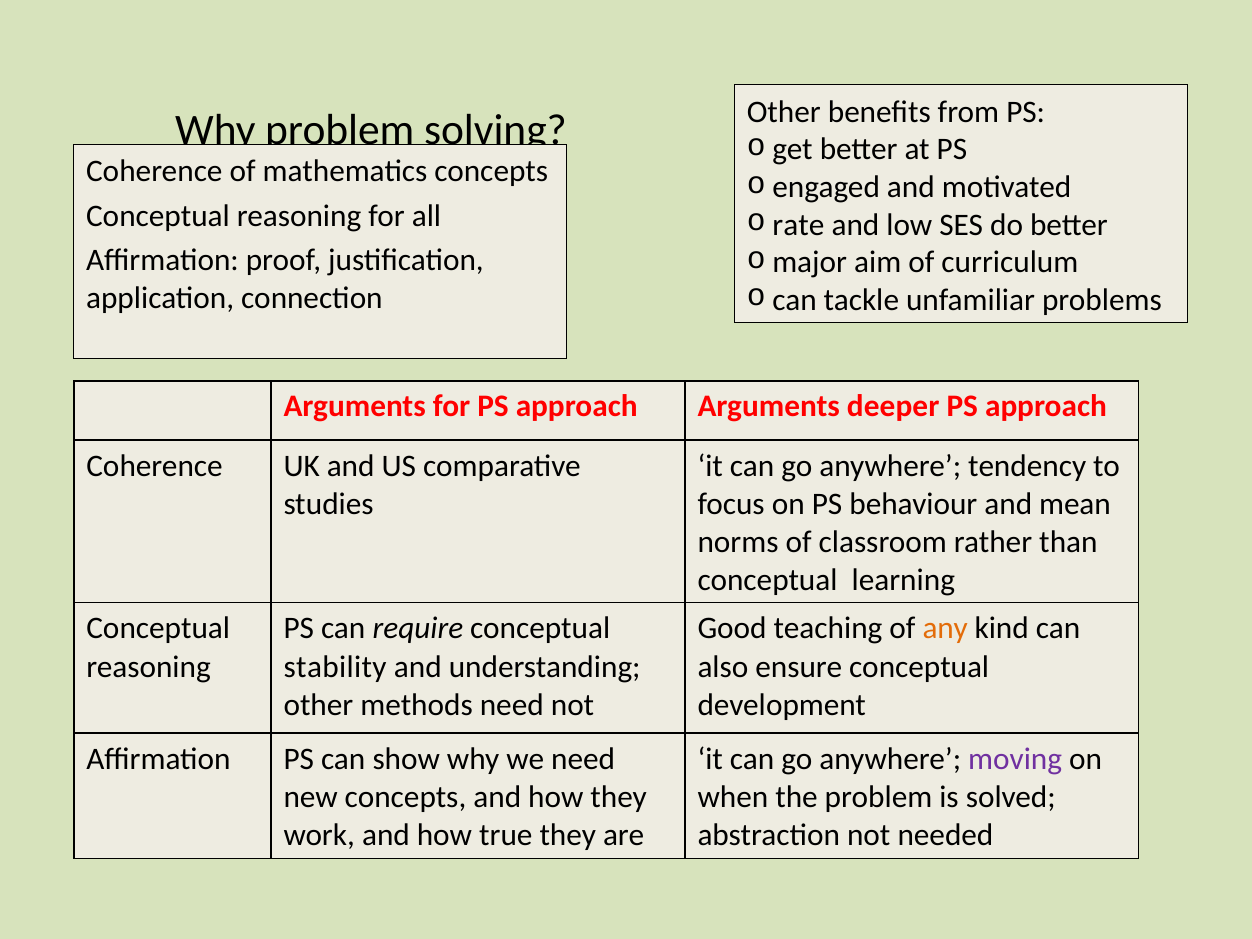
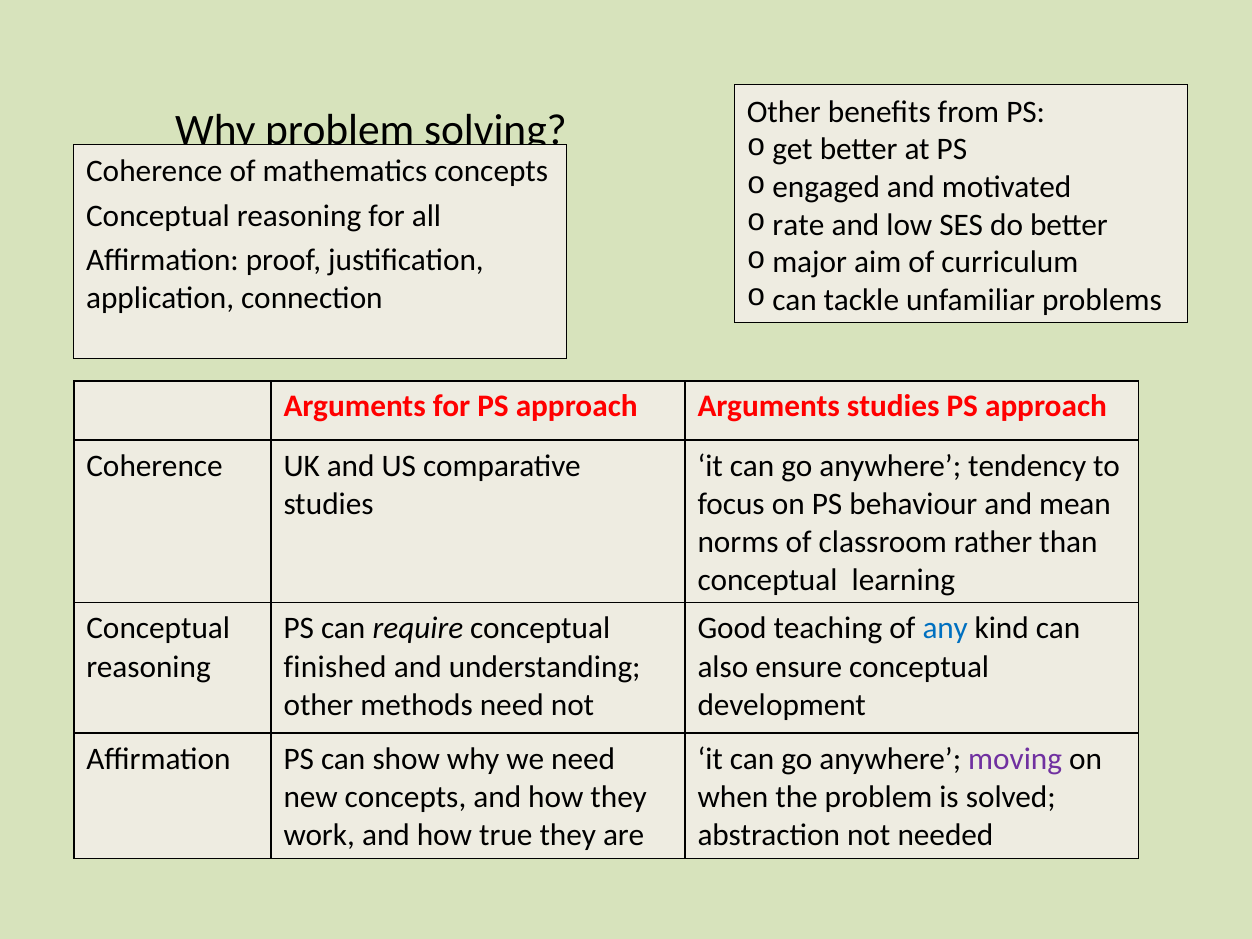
Arguments deeper: deeper -> studies
any colour: orange -> blue
stability: stability -> finished
